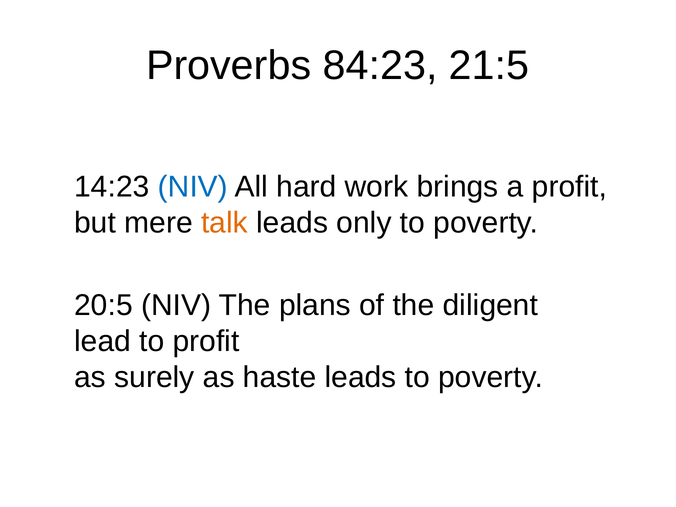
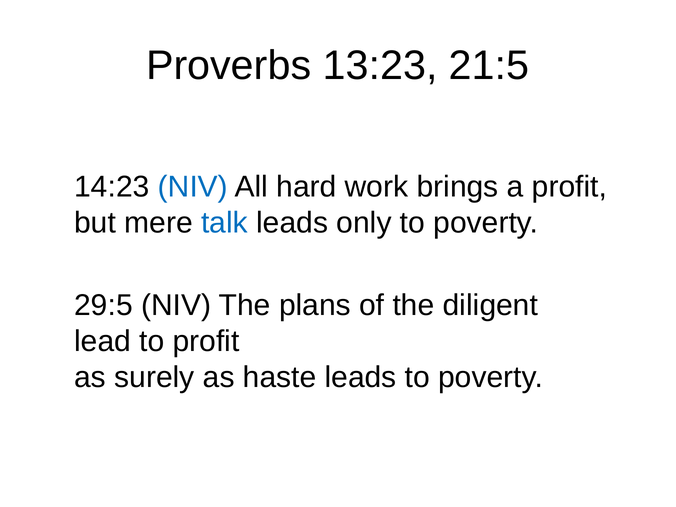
84:23: 84:23 -> 13:23
talk colour: orange -> blue
20:5: 20:5 -> 29:5
